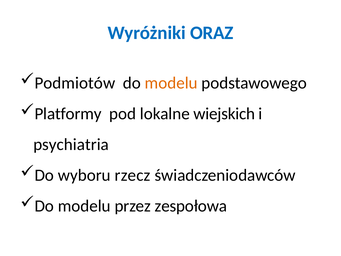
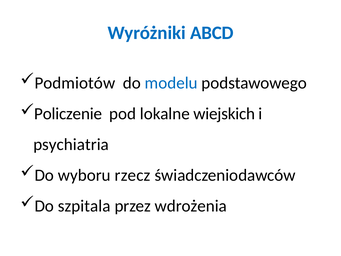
ORAZ: ORAZ -> ABCD
modelu at (171, 83) colour: orange -> blue
Platformy: Platformy -> Policzenie
modelu at (84, 206): modelu -> szpitala
zespołowa: zespołowa -> wdrożenia
